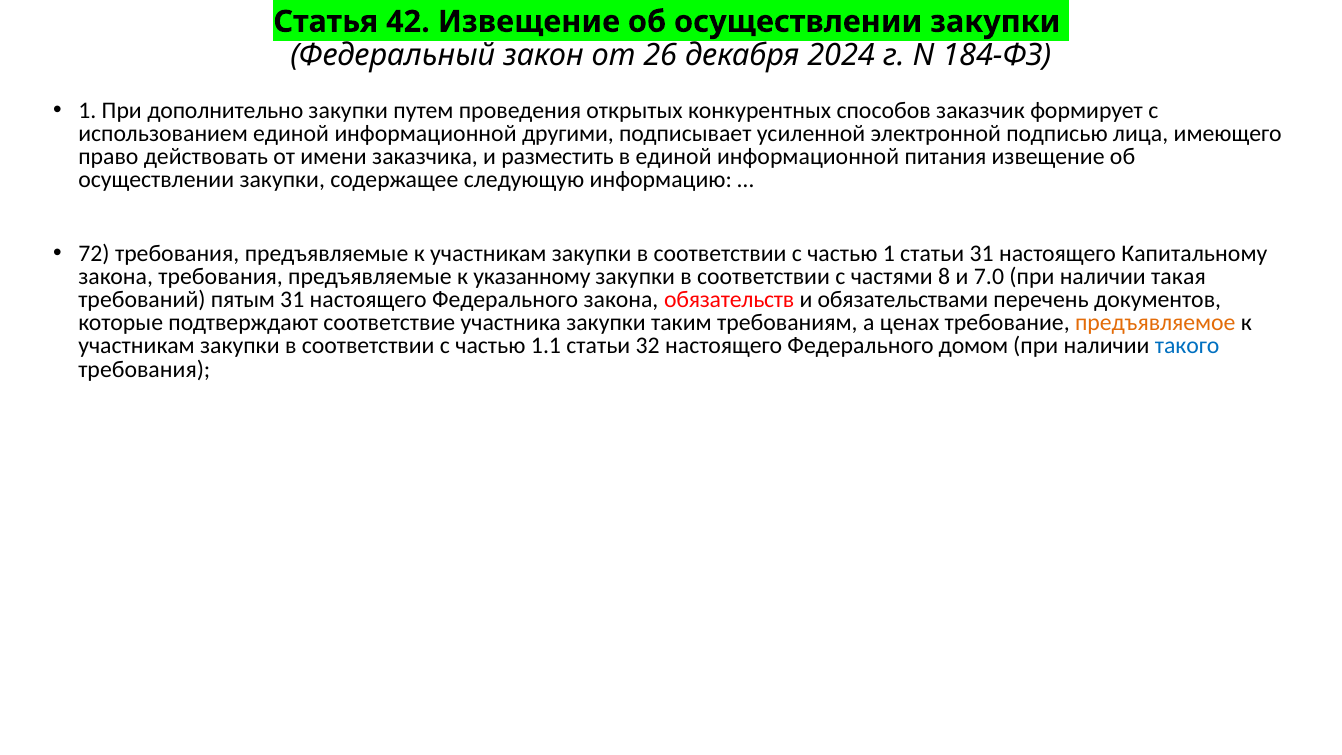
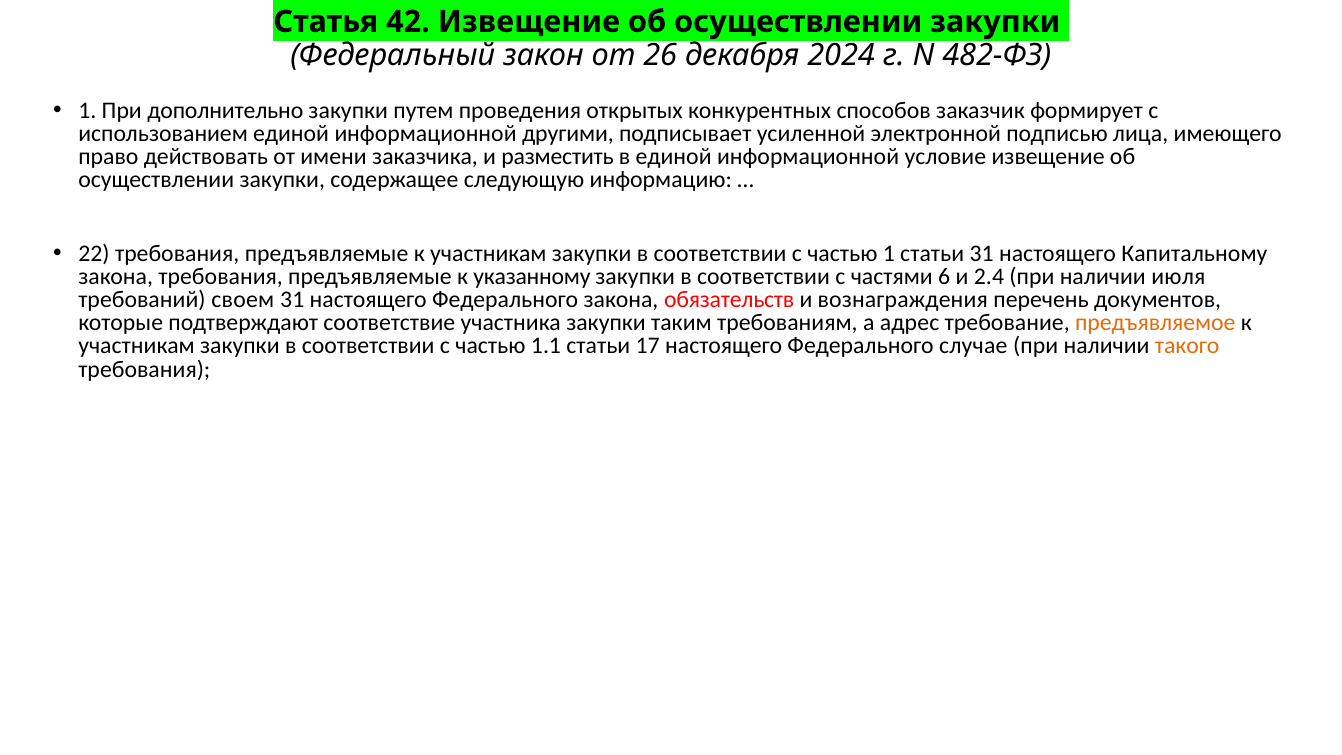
184-ФЗ: 184-ФЗ -> 482-ФЗ
питания: питания -> условие
72: 72 -> 22
8: 8 -> 6
7.0: 7.0 -> 2.4
такая: такая -> июля
пятым: пятым -> своем
обязательствами: обязательствами -> вознаграждения
ценах: ценах -> адрес
32: 32 -> 17
домом: домом -> случае
такого colour: blue -> orange
